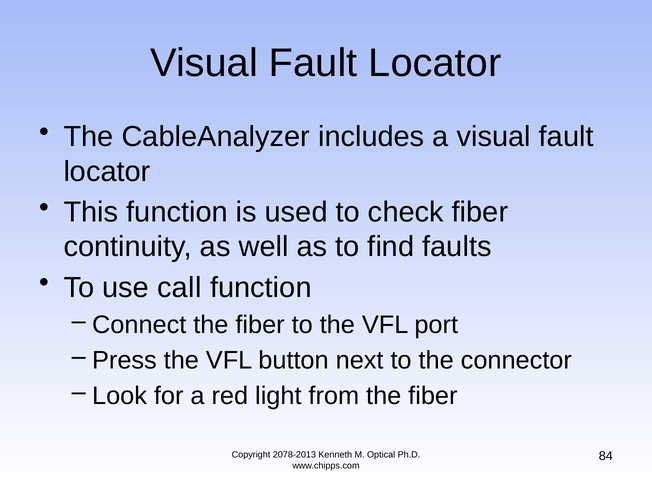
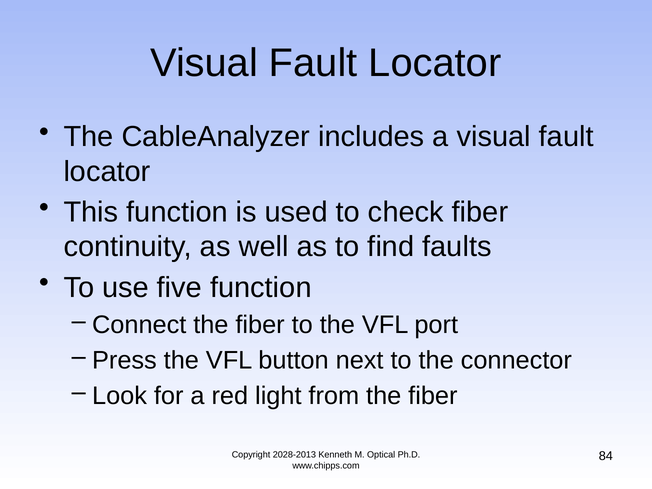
call: call -> five
2078-2013: 2078-2013 -> 2028-2013
